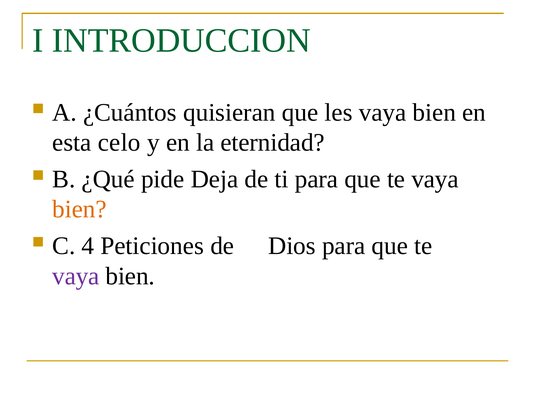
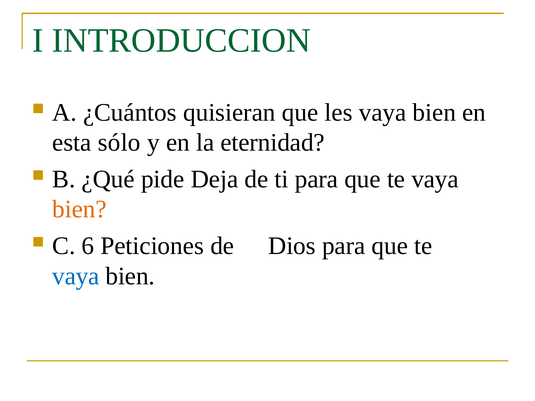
celo: celo -> sólo
4: 4 -> 6
vaya at (76, 276) colour: purple -> blue
